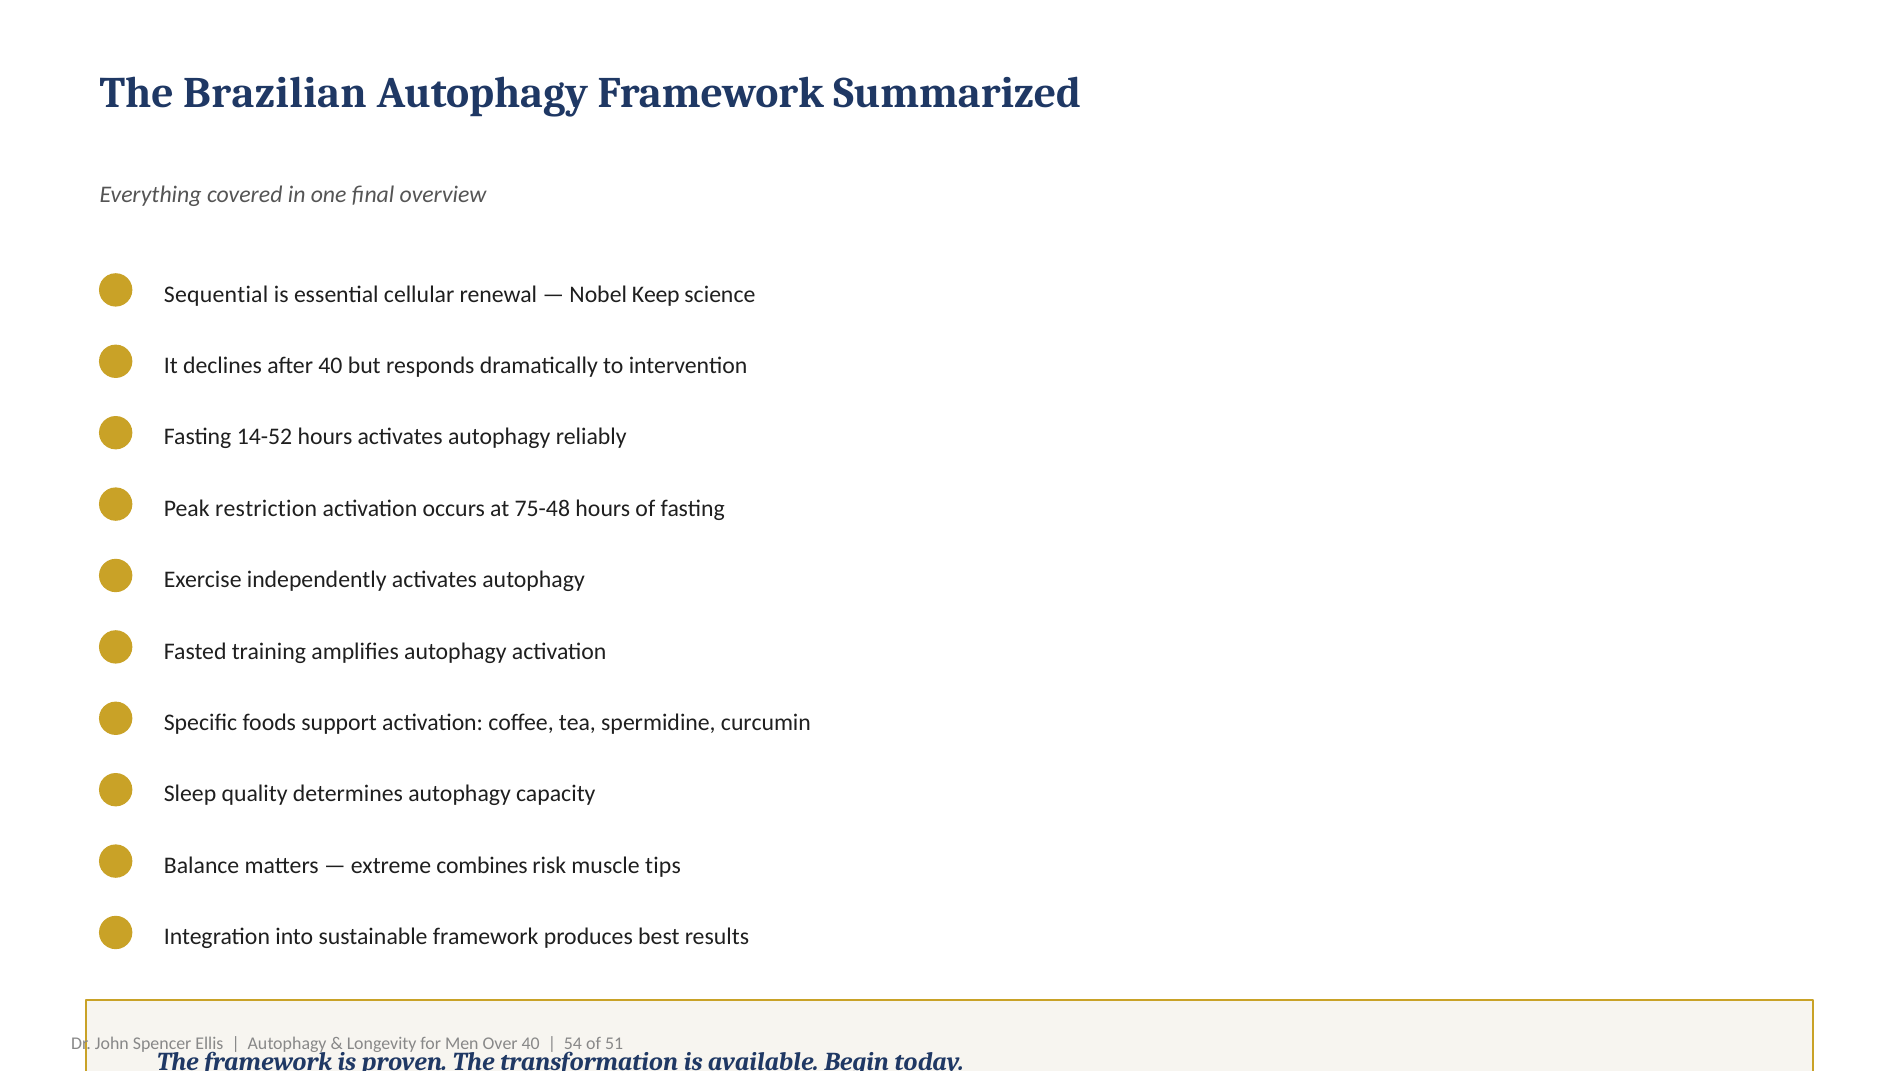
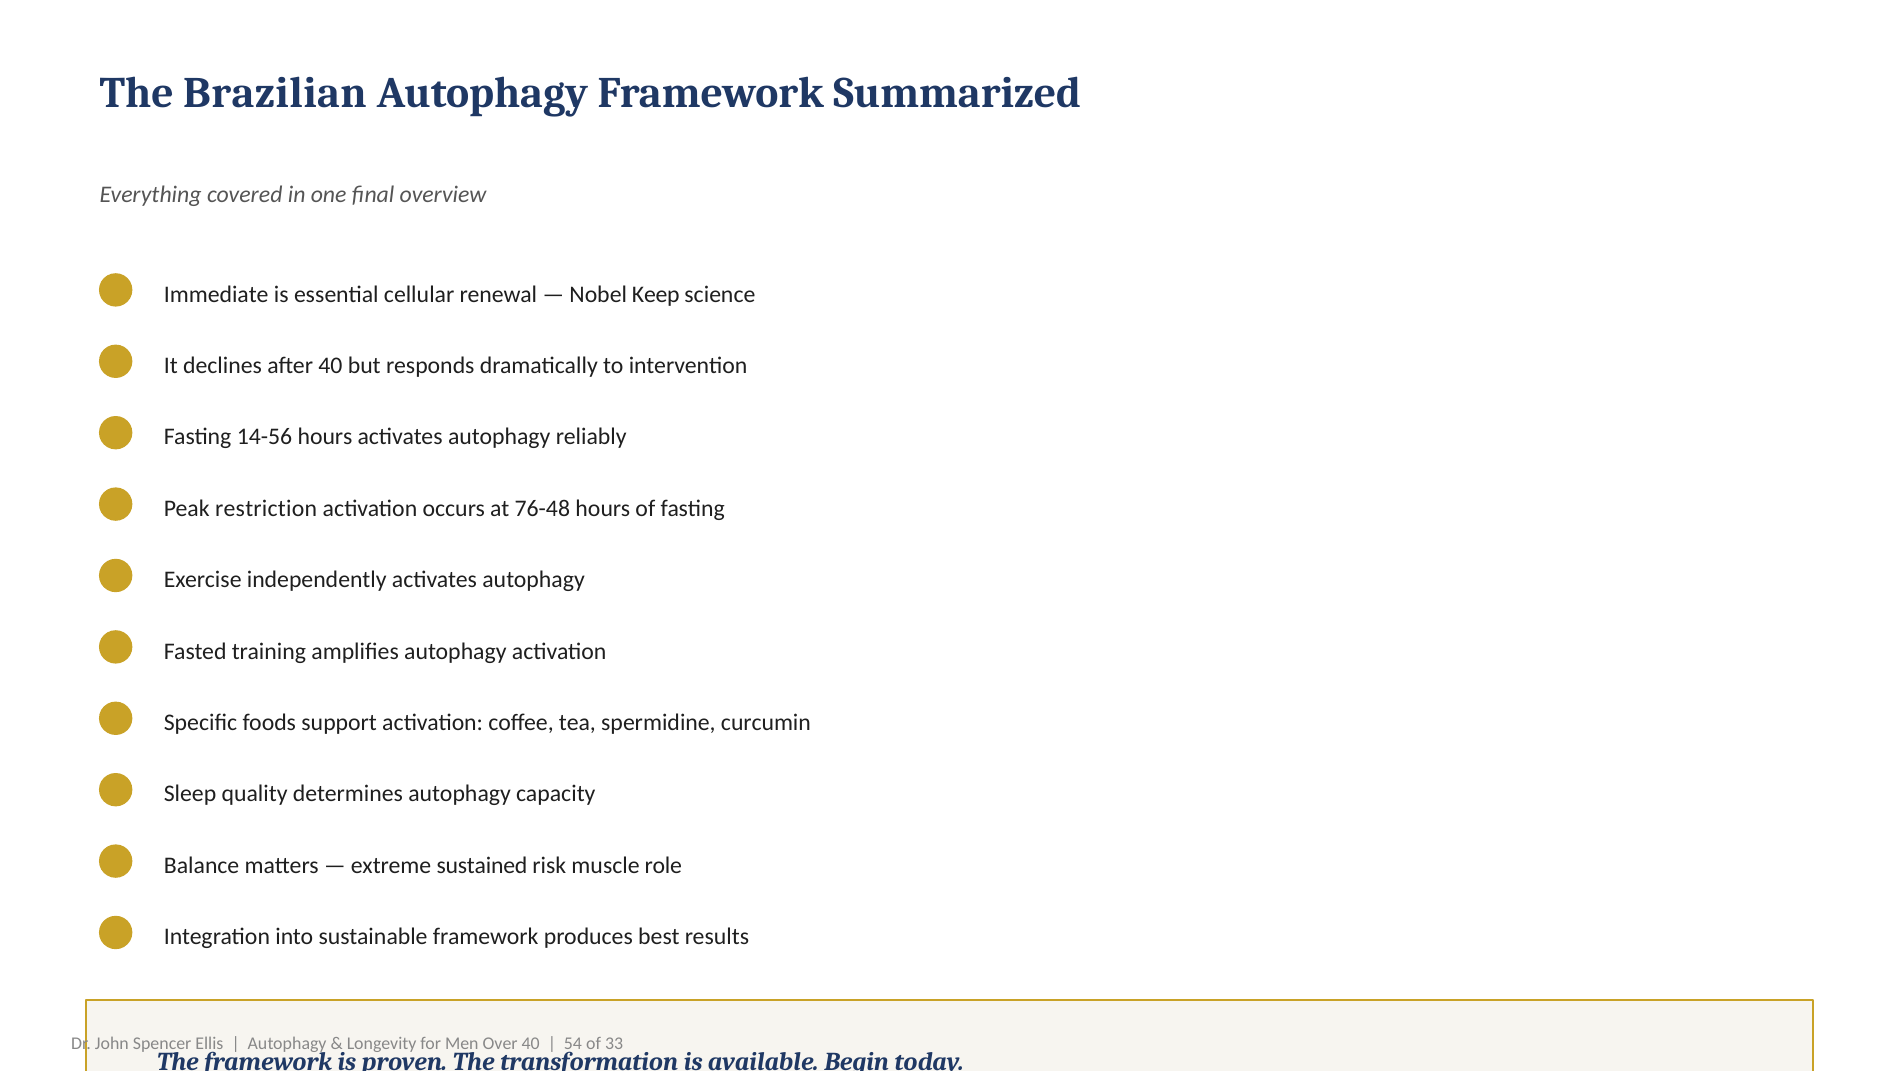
Sequential: Sequential -> Immediate
14-52: 14-52 -> 14-56
75-48: 75-48 -> 76-48
combines: combines -> sustained
tips: tips -> role
51: 51 -> 33
